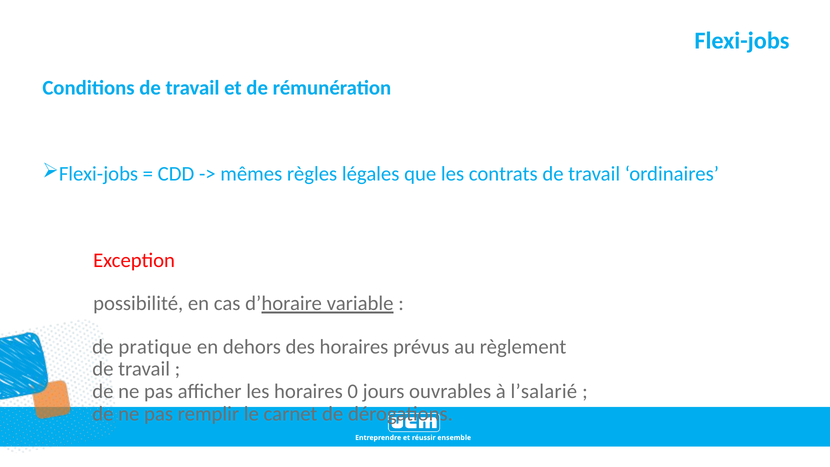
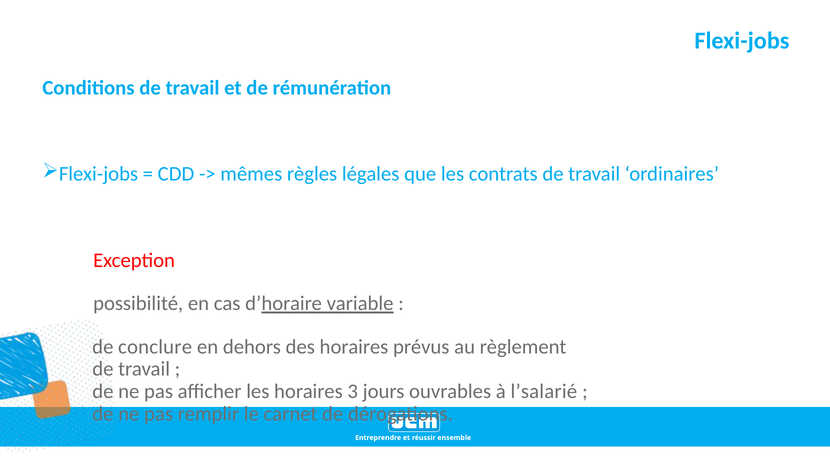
pratique: pratique -> conclure
0: 0 -> 3
